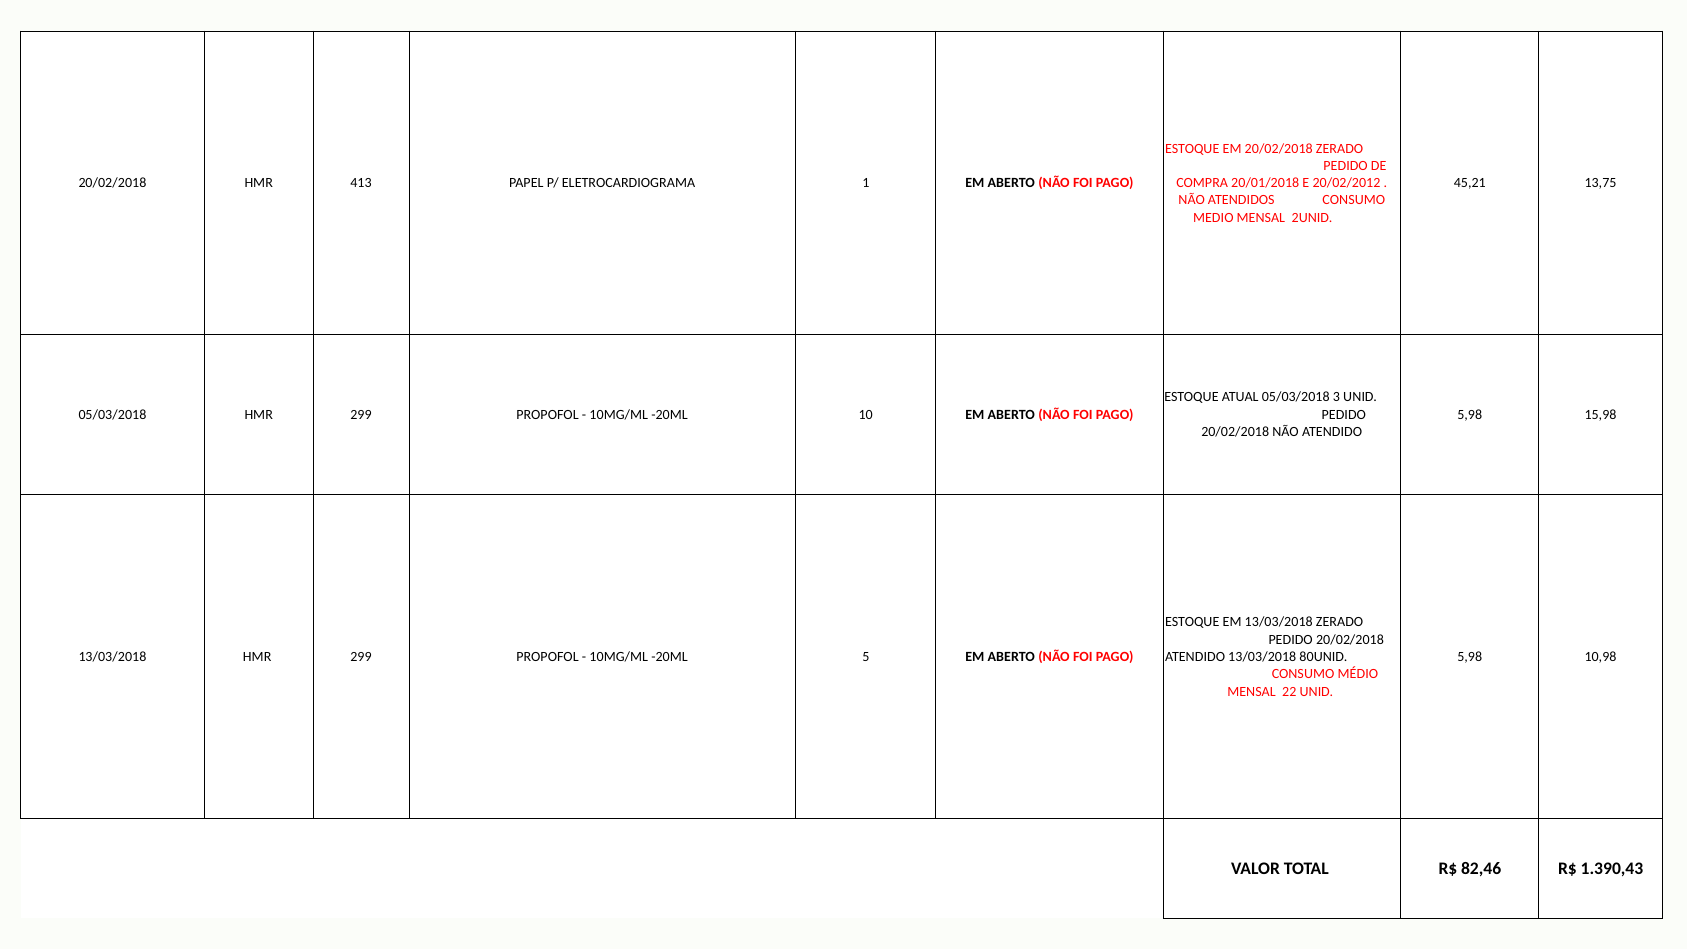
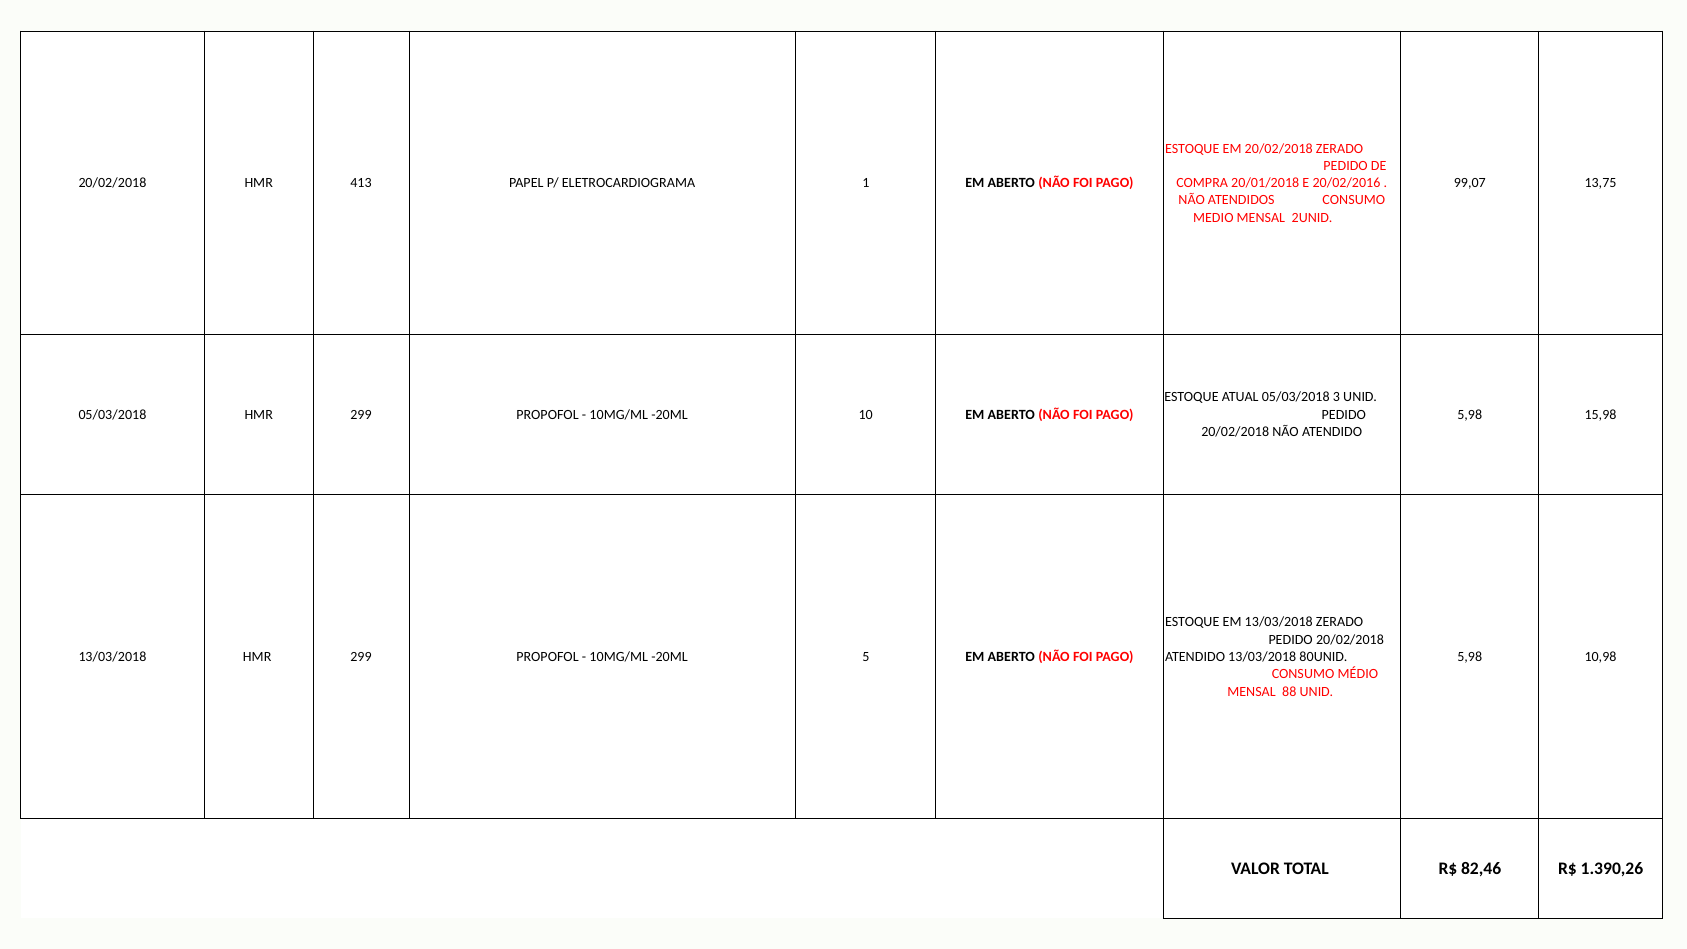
20/02/2012: 20/02/2012 -> 20/02/2016
45,21: 45,21 -> 99,07
22: 22 -> 88
1.390,43: 1.390,43 -> 1.390,26
